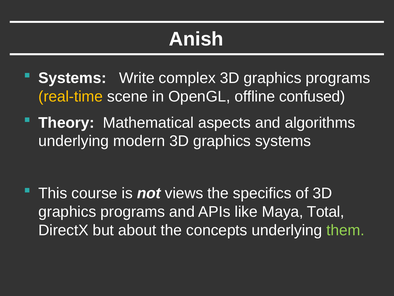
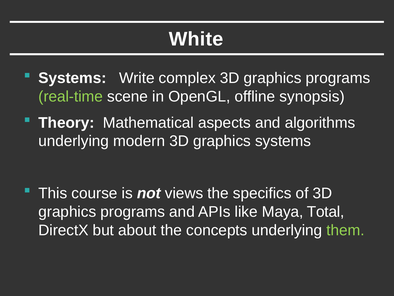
Anish: Anish -> White
real-time colour: yellow -> light green
confused: confused -> synopsis
